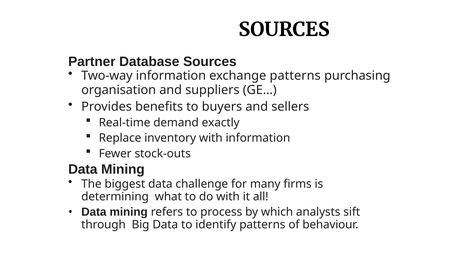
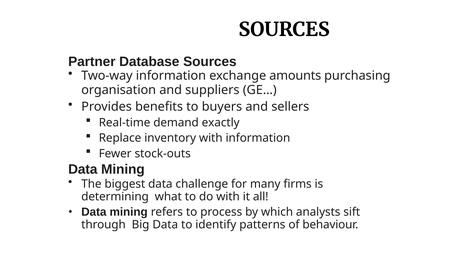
exchange patterns: patterns -> amounts
